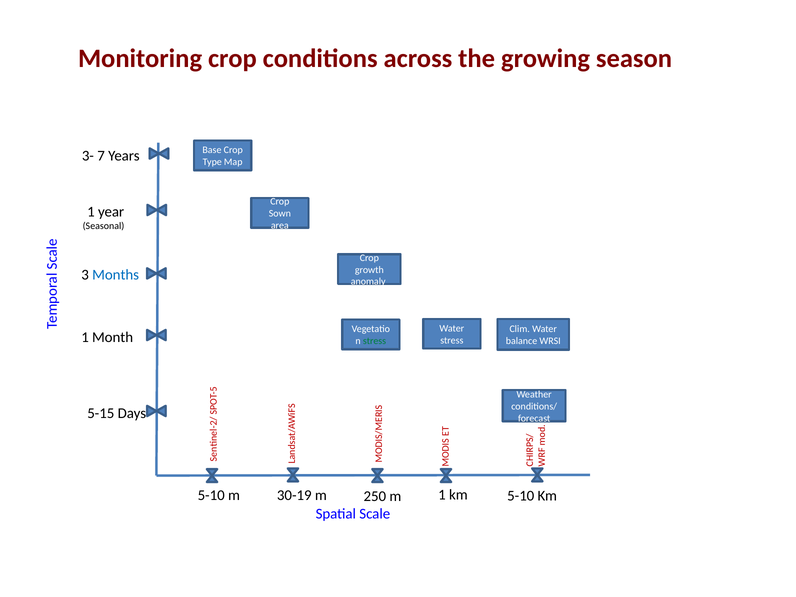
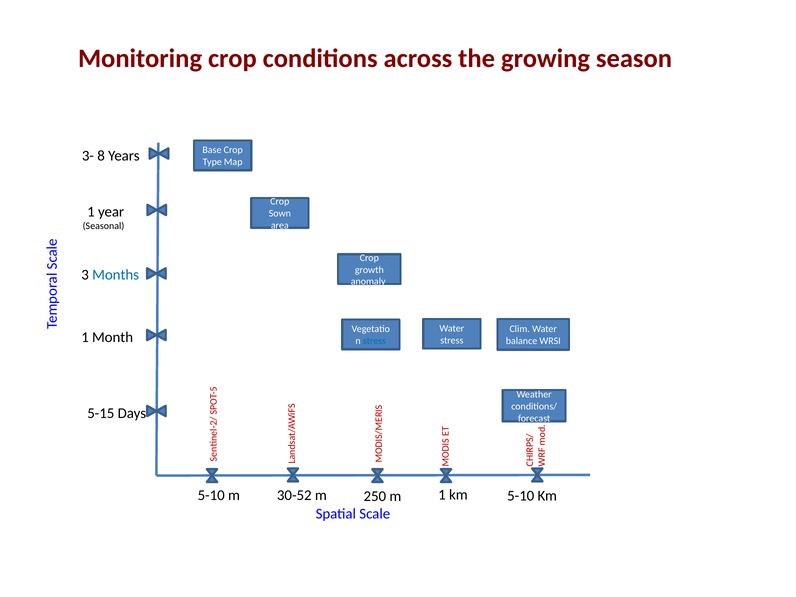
7: 7 -> 8
stress at (375, 341) colour: green -> blue
30-19: 30-19 -> 30-52
